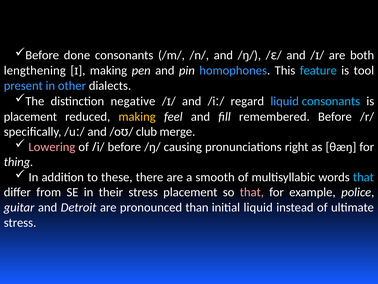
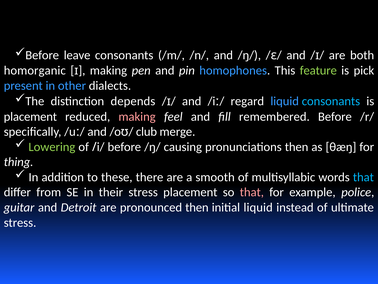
done: done -> leave
lengthening: lengthening -> homorganic
feature colour: light blue -> light green
tool: tool -> pick
negative: negative -> depends
making at (137, 116) colour: yellow -> pink
Lowering colour: pink -> light green
pronunciations right: right -> then
pronounced than: than -> then
